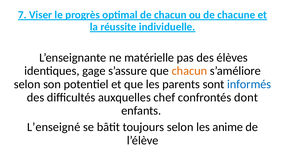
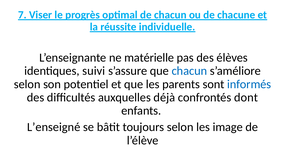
gage: gage -> suivi
chacun at (189, 71) colour: orange -> blue
chef: chef -> déjà
anime: anime -> image
